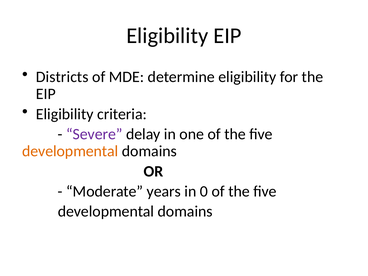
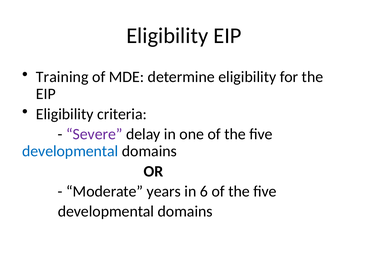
Districts: Districts -> Training
developmental at (70, 151) colour: orange -> blue
0: 0 -> 6
